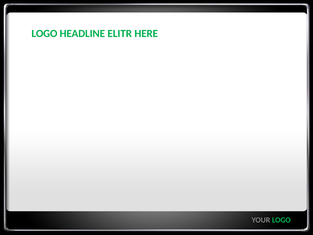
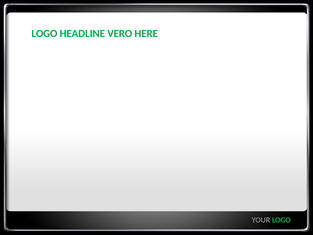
ELITR: ELITR -> VERO
